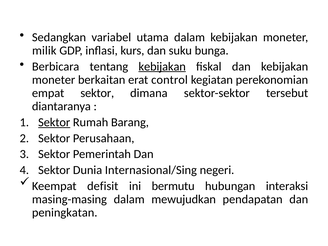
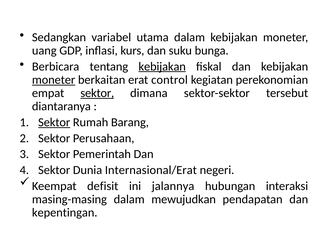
milik: milik -> uang
moneter at (54, 80) underline: none -> present
sektor at (97, 93) underline: none -> present
Internasional/Sing: Internasional/Sing -> Internasional/Erat
bermutu: bermutu -> jalannya
peningkatan: peningkatan -> kepentingan
